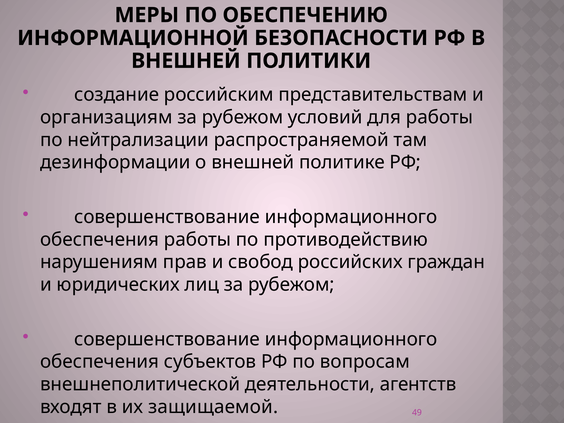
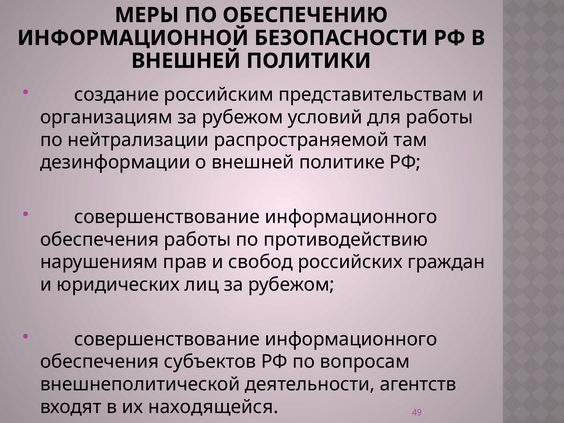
защищаемой: защищаемой -> находящейся
